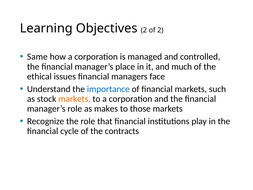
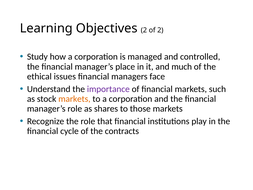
Same: Same -> Study
importance colour: blue -> purple
makes: makes -> shares
